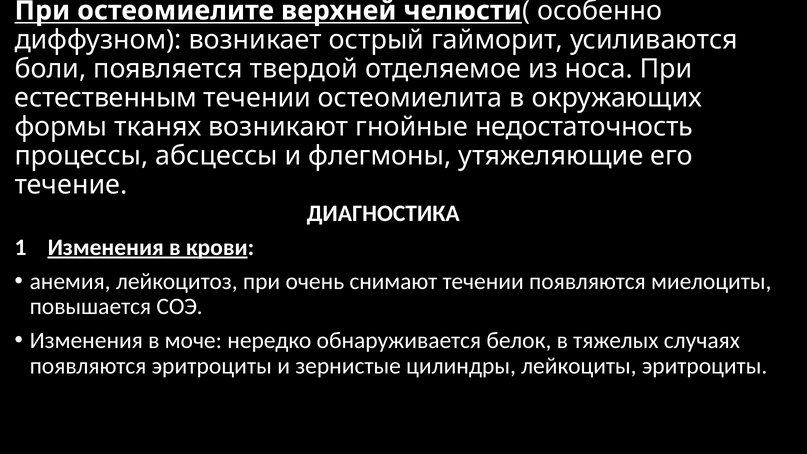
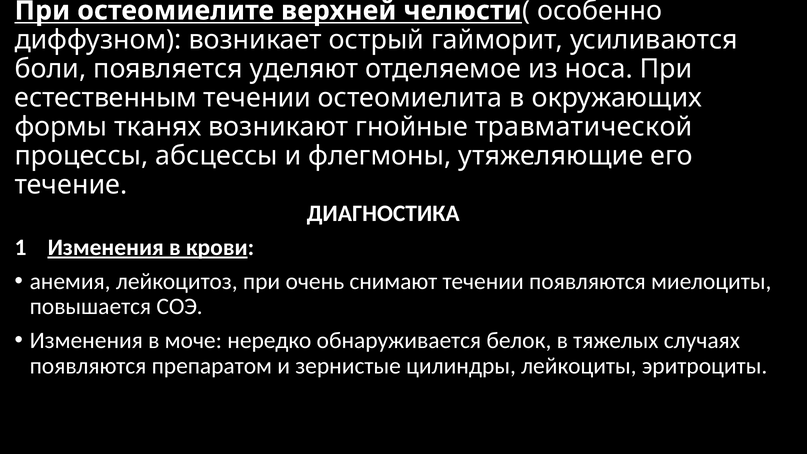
твердой: твердой -> уделяют
недостаточность: недостаточность -> травматической
появляются эритроциты: эритроциты -> препаратом
